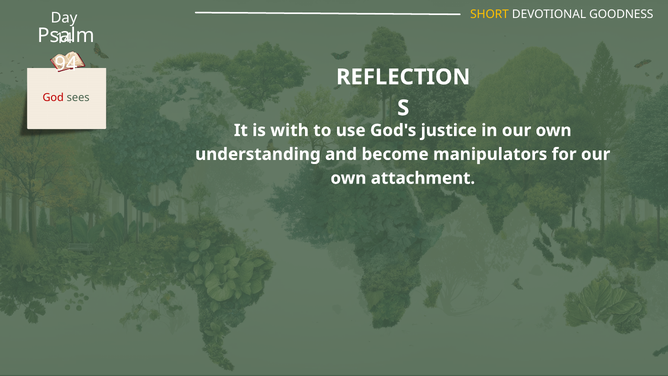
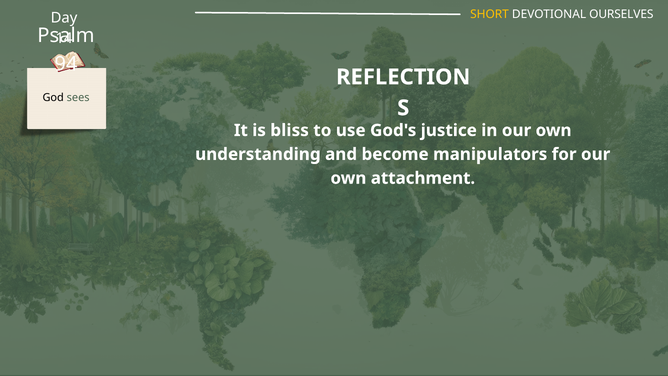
GOODNESS: GOODNESS -> OURSELVES
God colour: red -> black
with: with -> bliss
